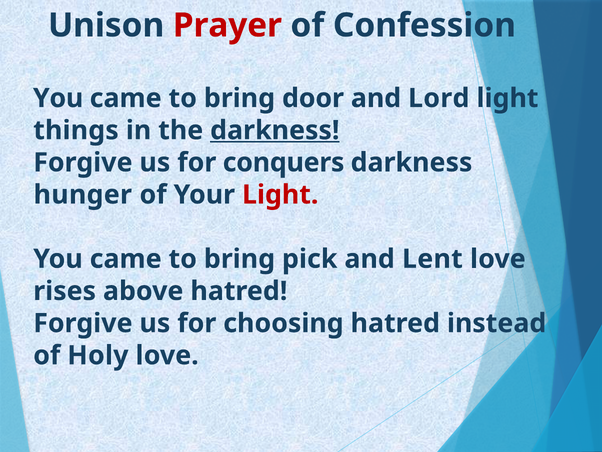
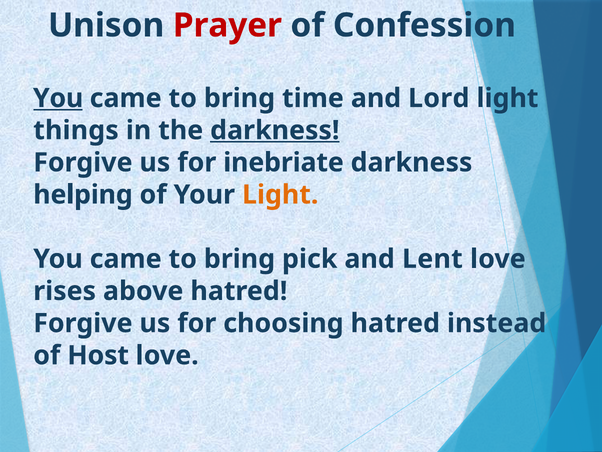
You at (58, 98) underline: none -> present
door: door -> time
conquers: conquers -> inebriate
hunger: hunger -> helping
Light at (280, 194) colour: red -> orange
Holy: Holy -> Host
